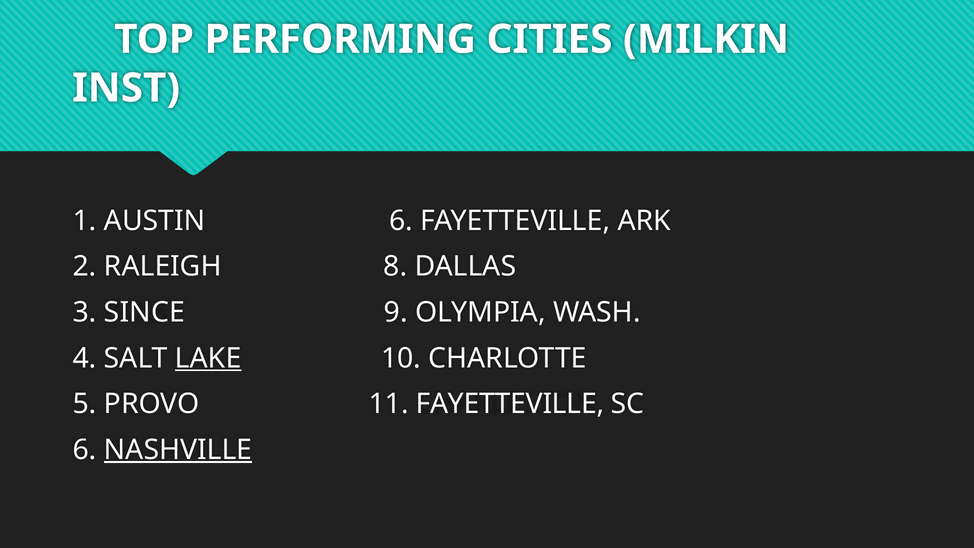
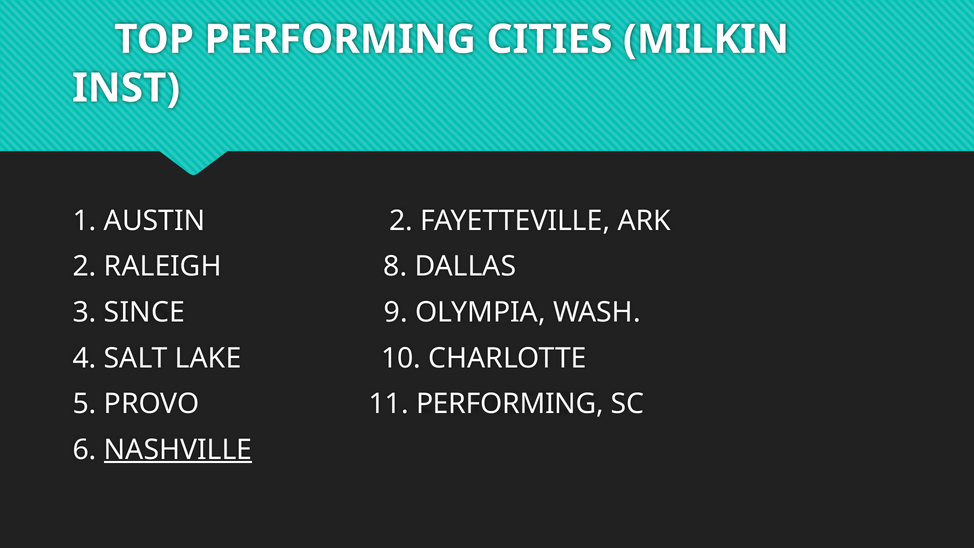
AUSTIN 6: 6 -> 2
LAKE underline: present -> none
11 FAYETTEVILLE: FAYETTEVILLE -> PERFORMING
